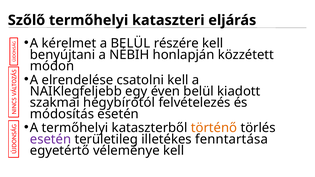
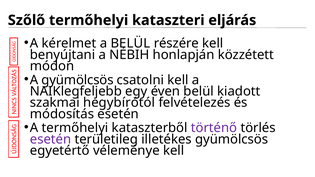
A elrendelése: elrendelése -> gyümölcsös
történő colour: orange -> purple
illetékes fenntartása: fenntartása -> gyümölcsös
